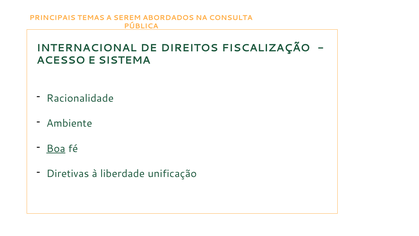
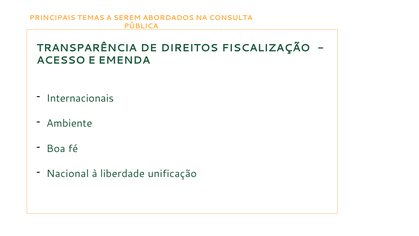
INTERNACIONAL: INTERNACIONAL -> TRANSPARÊNCIA
SISTEMA: SISTEMA -> EMENDA
Racionalidade: Racionalidade -> Internacionais
Boa underline: present -> none
Diretivas: Diretivas -> Nacional
